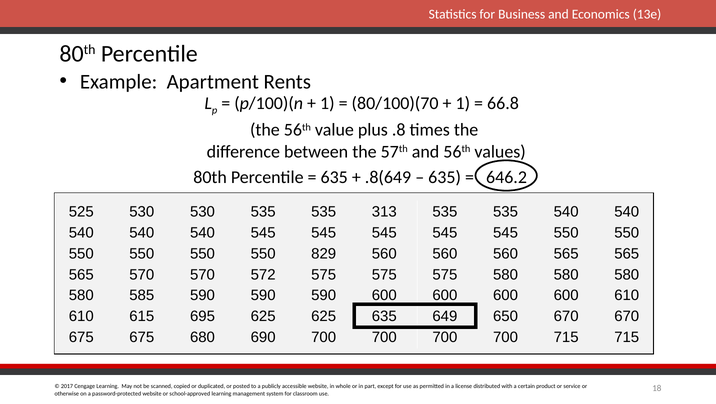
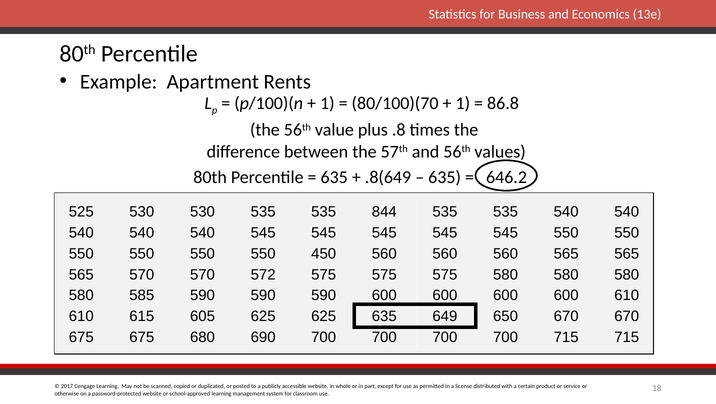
66.8: 66.8 -> 86.8
313: 313 -> 844
829: 829 -> 450
695: 695 -> 605
